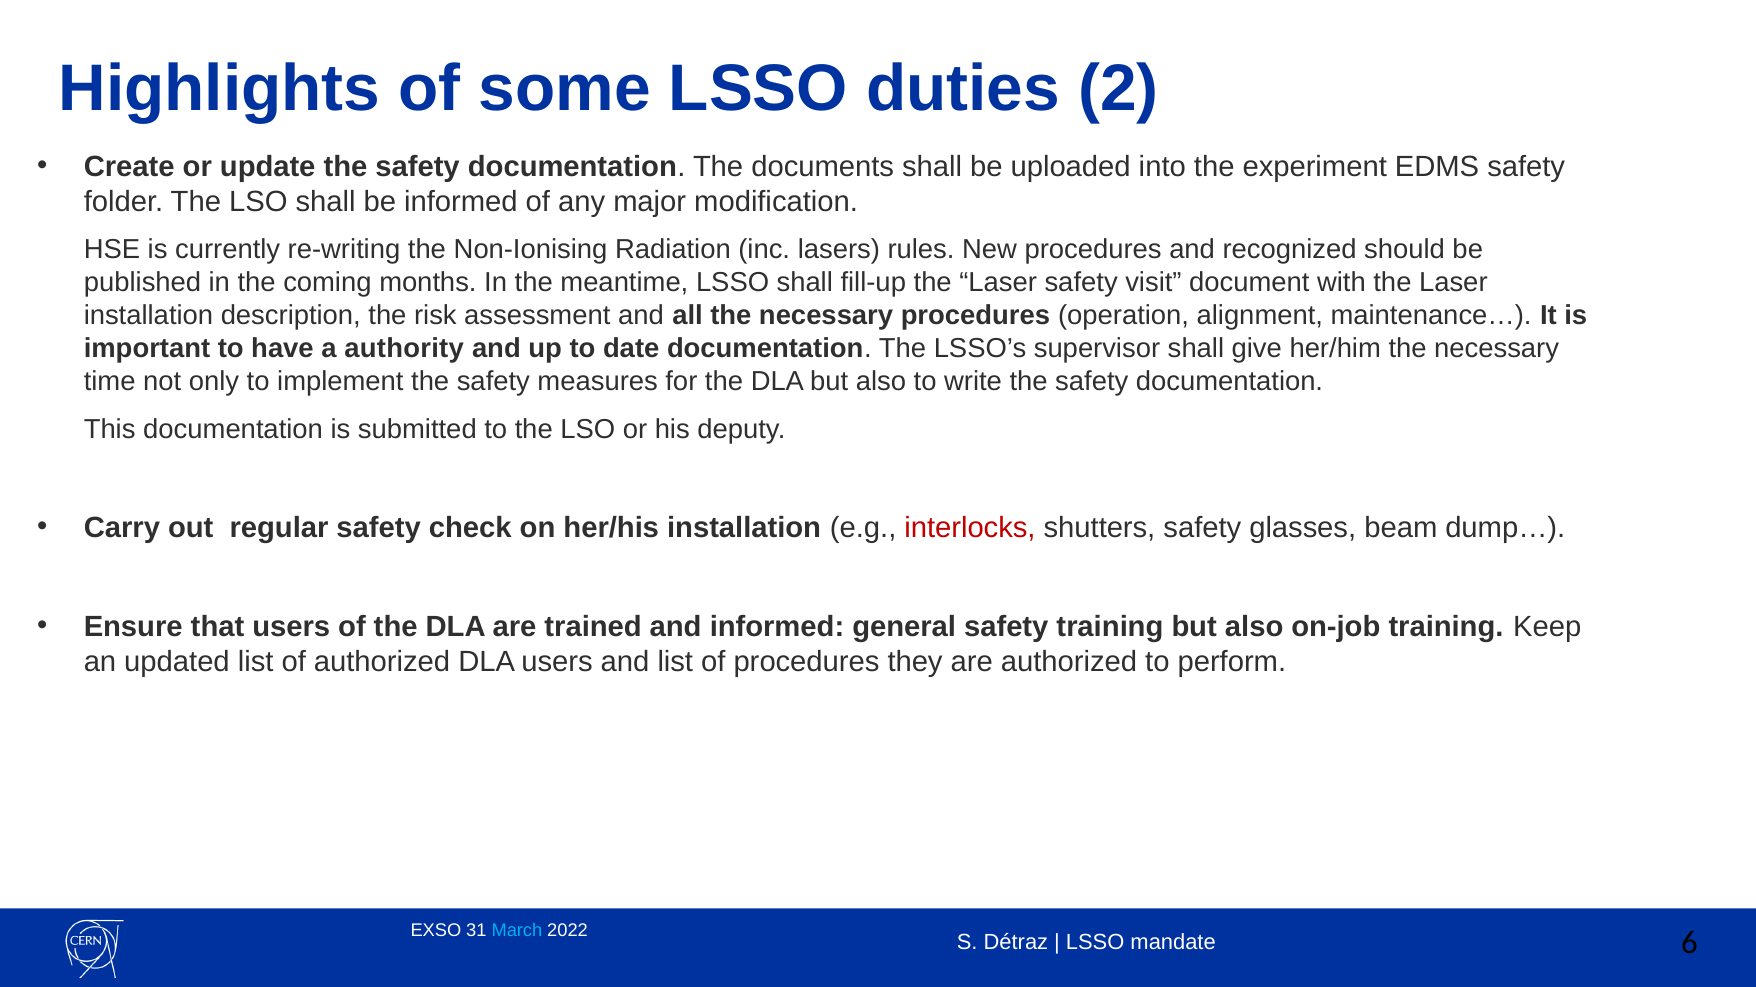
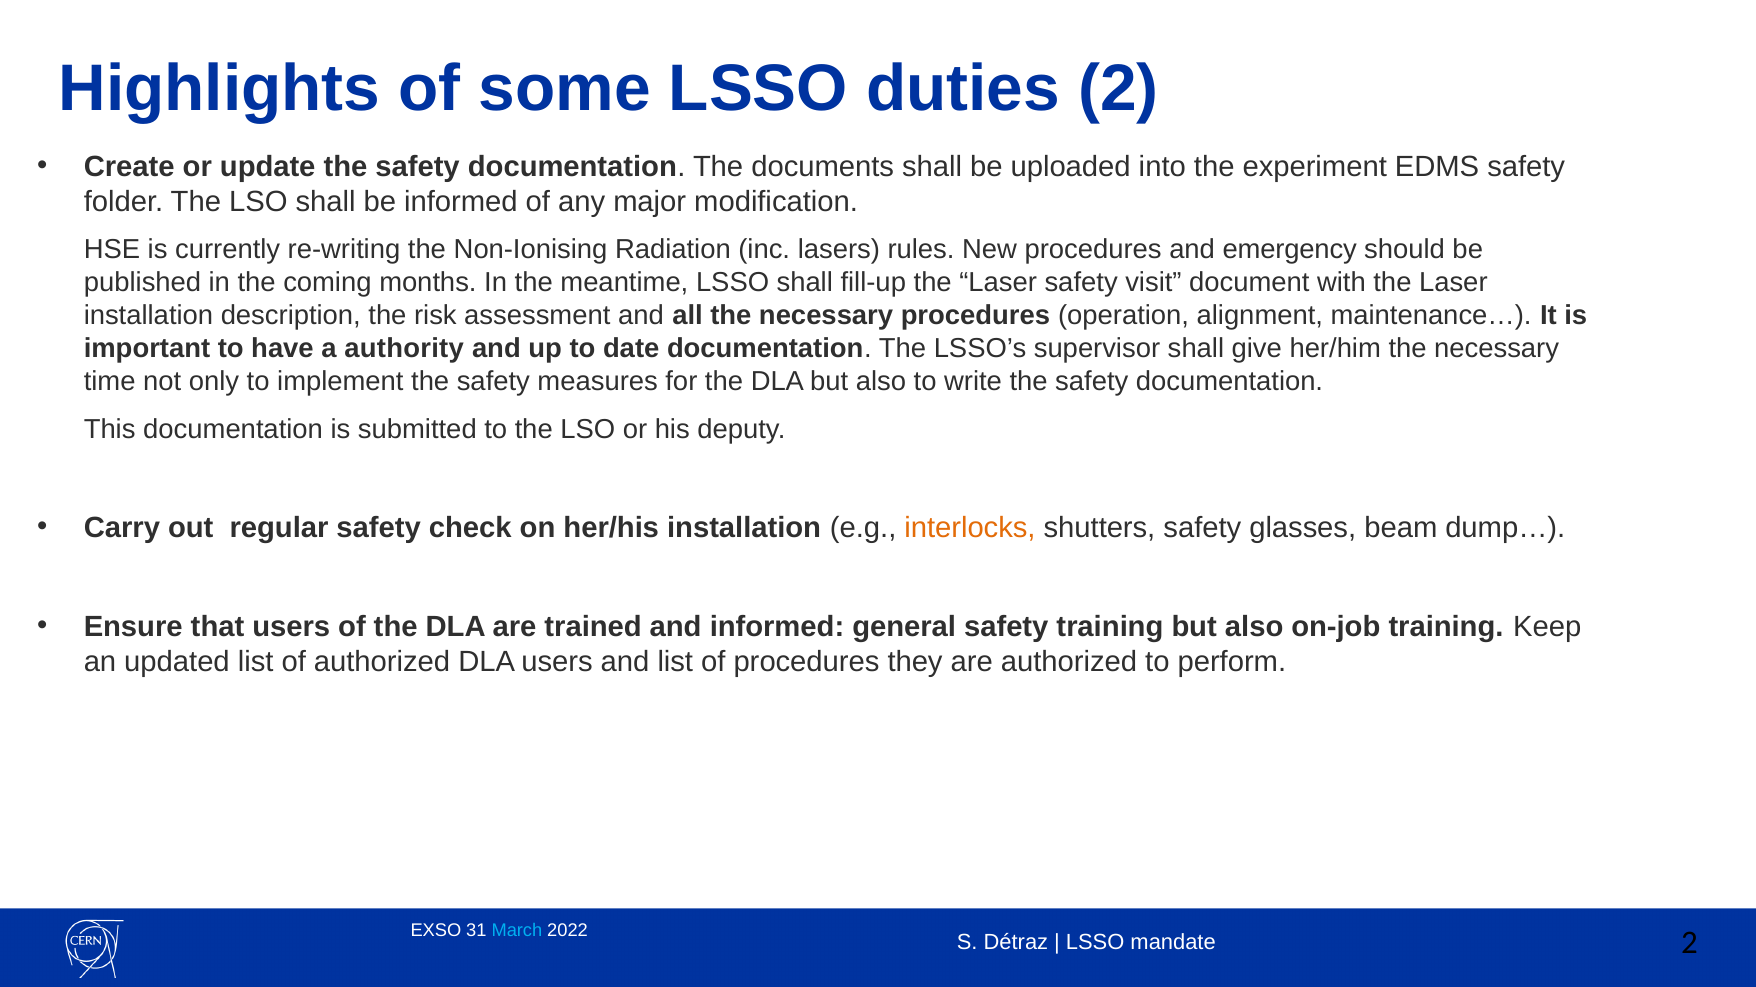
recognized: recognized -> emergency
interlocks colour: red -> orange
mandate 6: 6 -> 2
